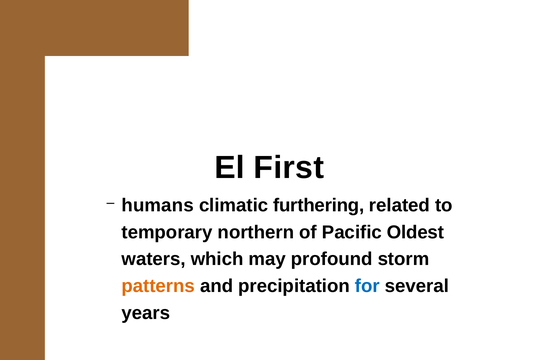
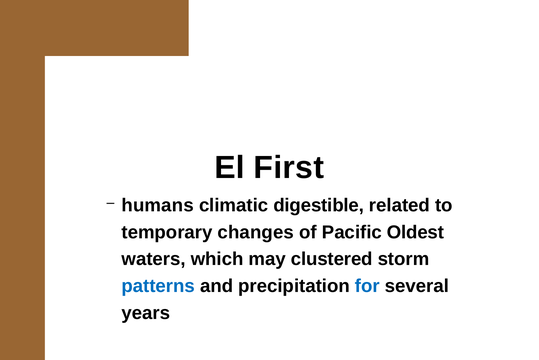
furthering: furthering -> digestible
northern: northern -> changes
profound: profound -> clustered
patterns colour: orange -> blue
